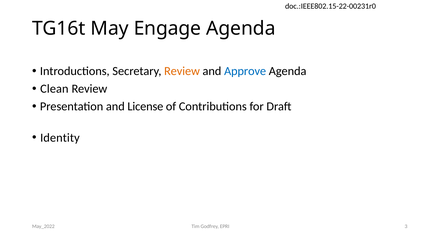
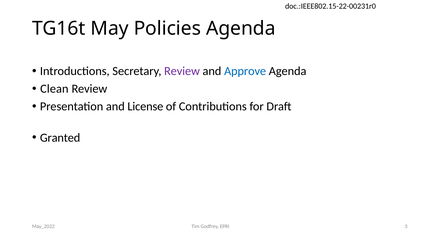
Engage: Engage -> Policies
Review at (182, 71) colour: orange -> purple
Identity: Identity -> Granted
